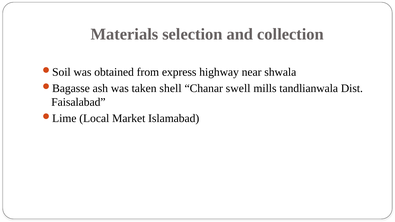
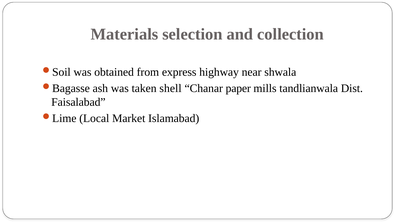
swell: swell -> paper
